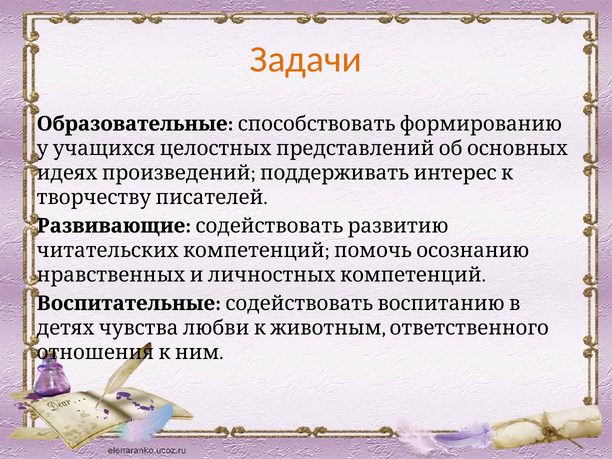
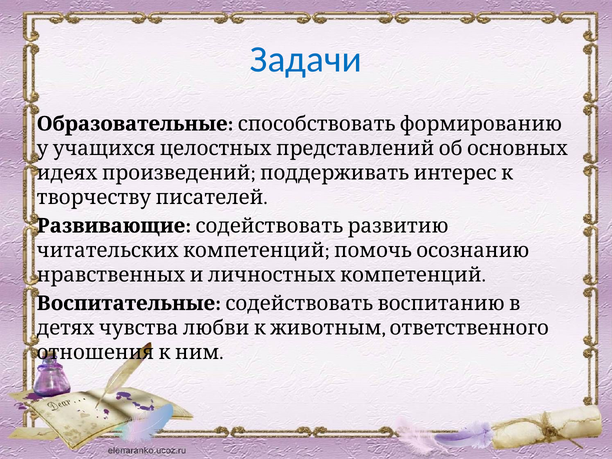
Задачи colour: orange -> blue
